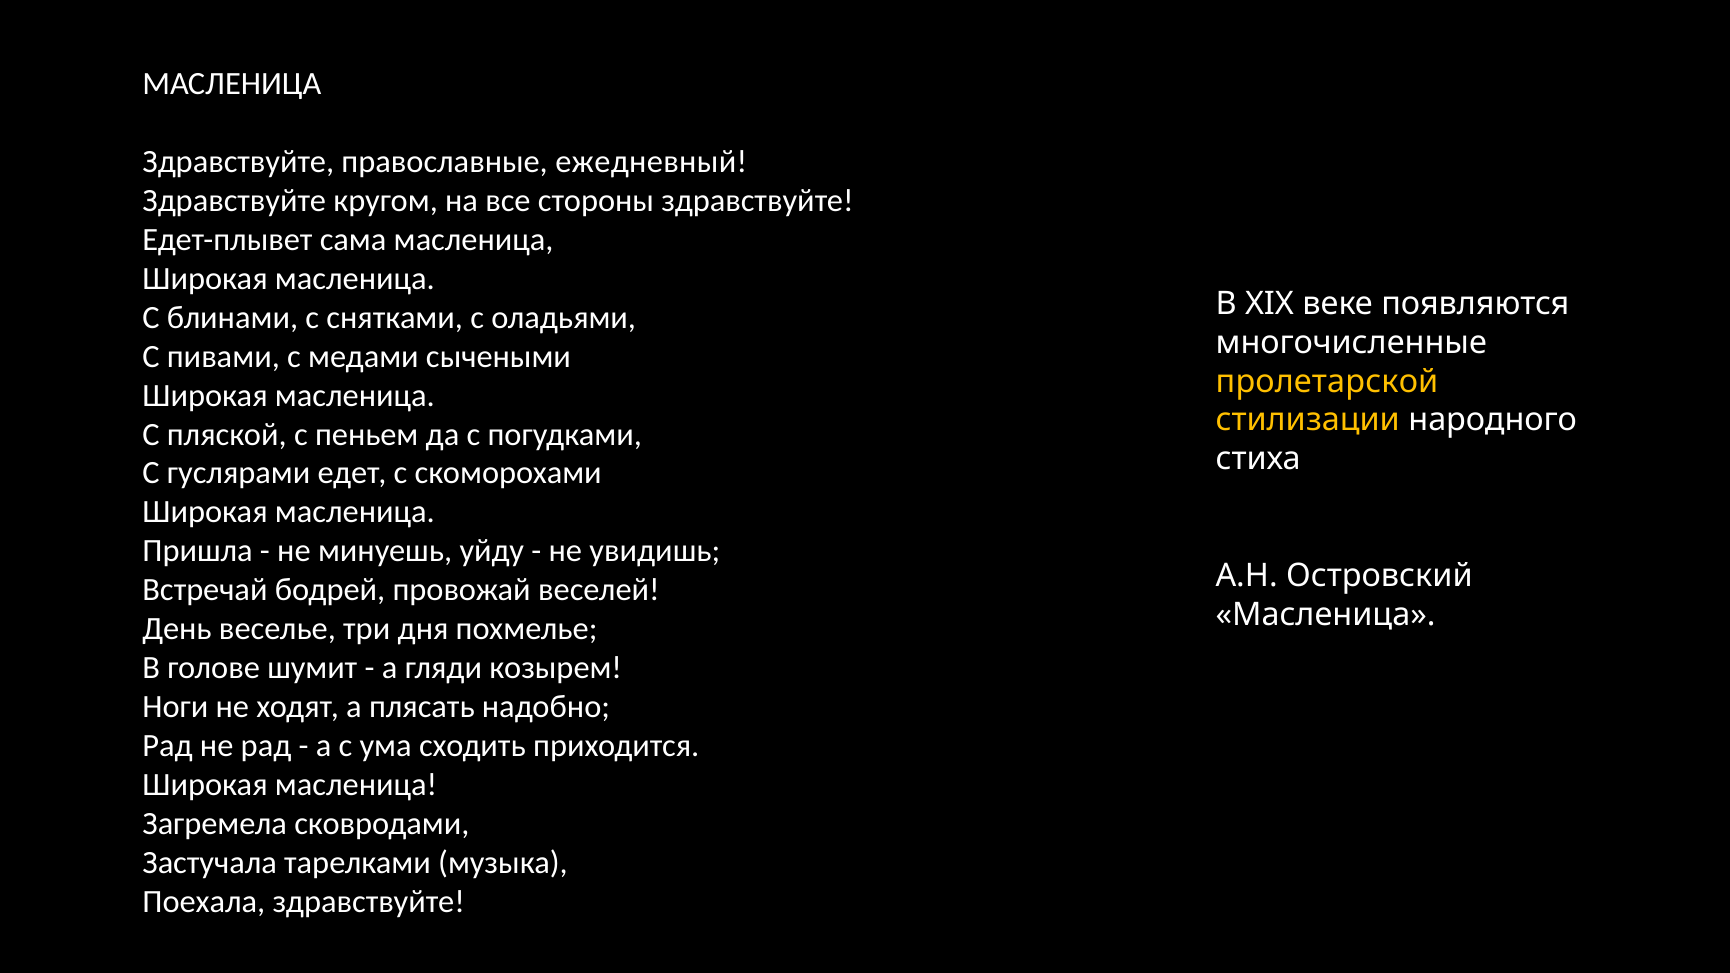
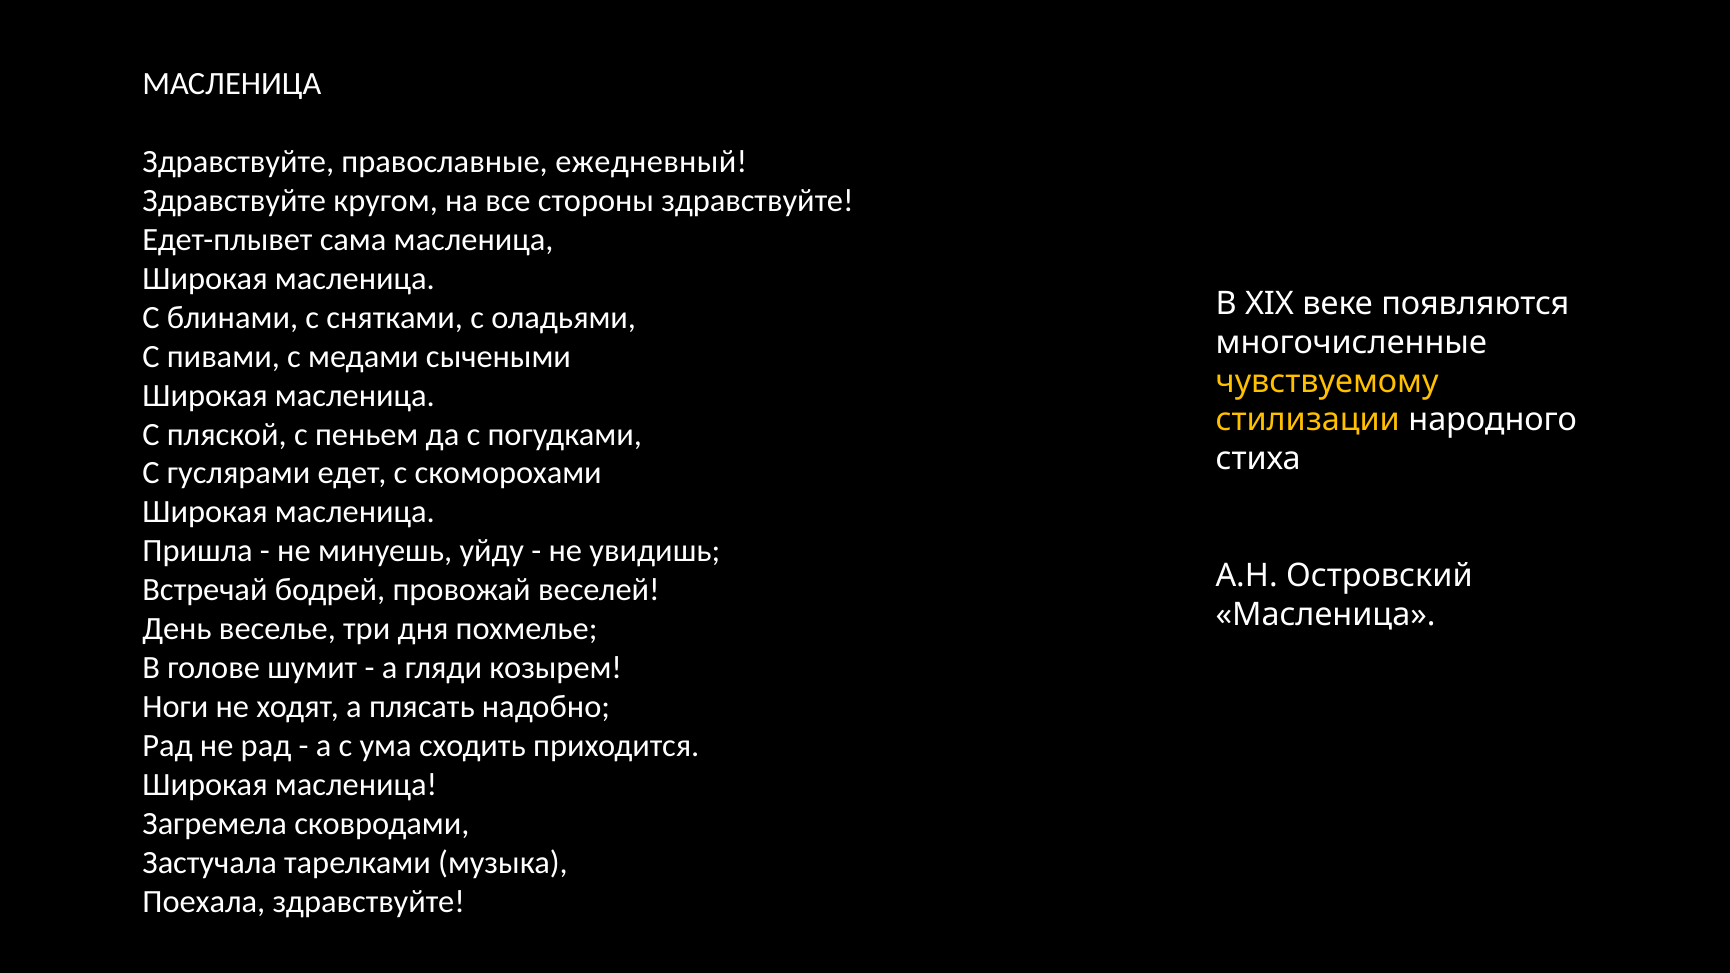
пролетарской: пролетарской -> чувствуемому
